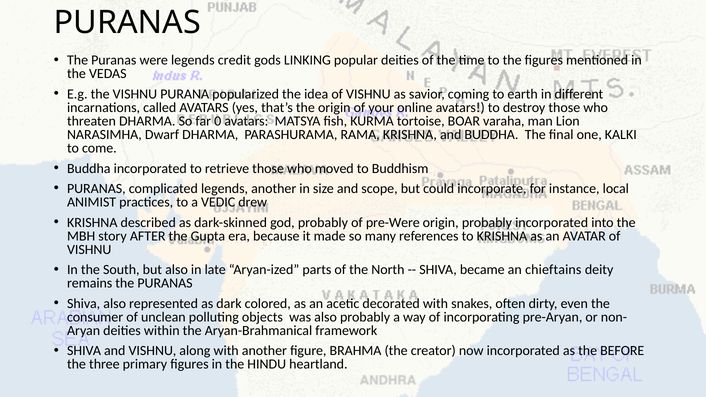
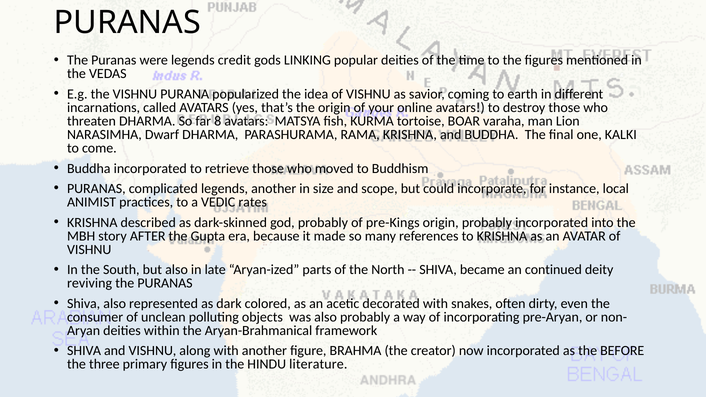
0: 0 -> 8
drew: drew -> rates
pre-Were: pre-Were -> pre-Kings
chieftains: chieftains -> continued
remains: remains -> reviving
heartland: heartland -> literature
